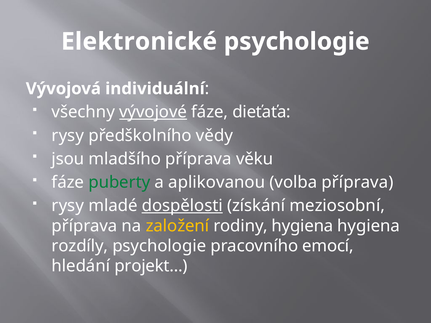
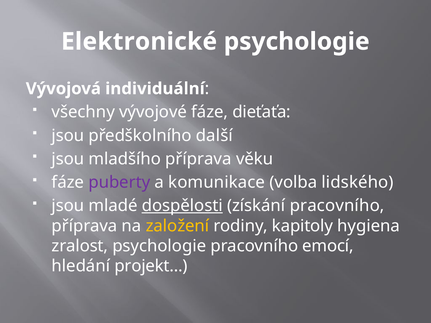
vývojové underline: present -> none
rysy at (68, 136): rysy -> jsou
vědy: vědy -> další
puberty colour: green -> purple
aplikovanou: aplikovanou -> komunikace
volba příprava: příprava -> lidského
rysy at (68, 206): rysy -> jsou
získání meziosobní: meziosobní -> pracovního
rodiny hygiena: hygiena -> kapitoly
rozdíly: rozdíly -> zralost
